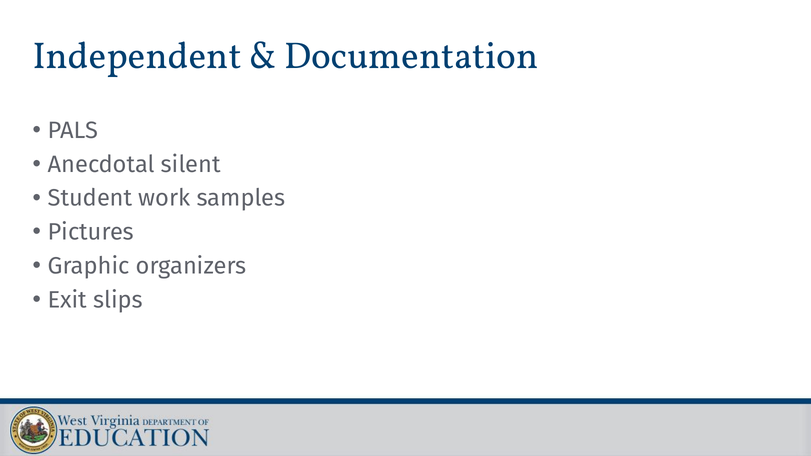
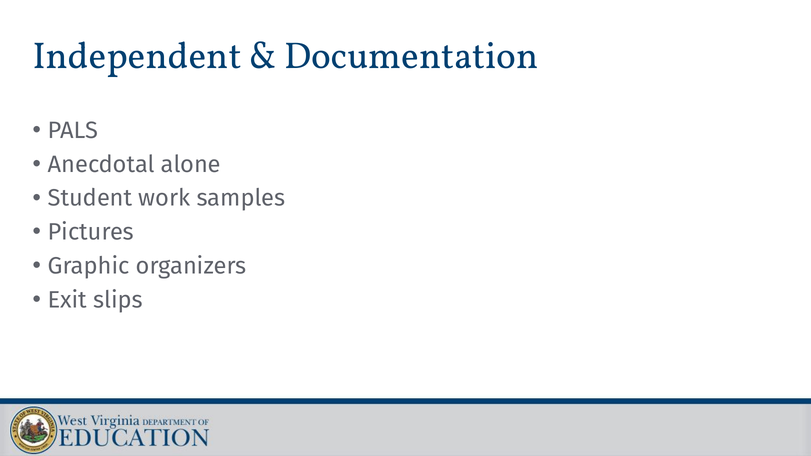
silent: silent -> alone
